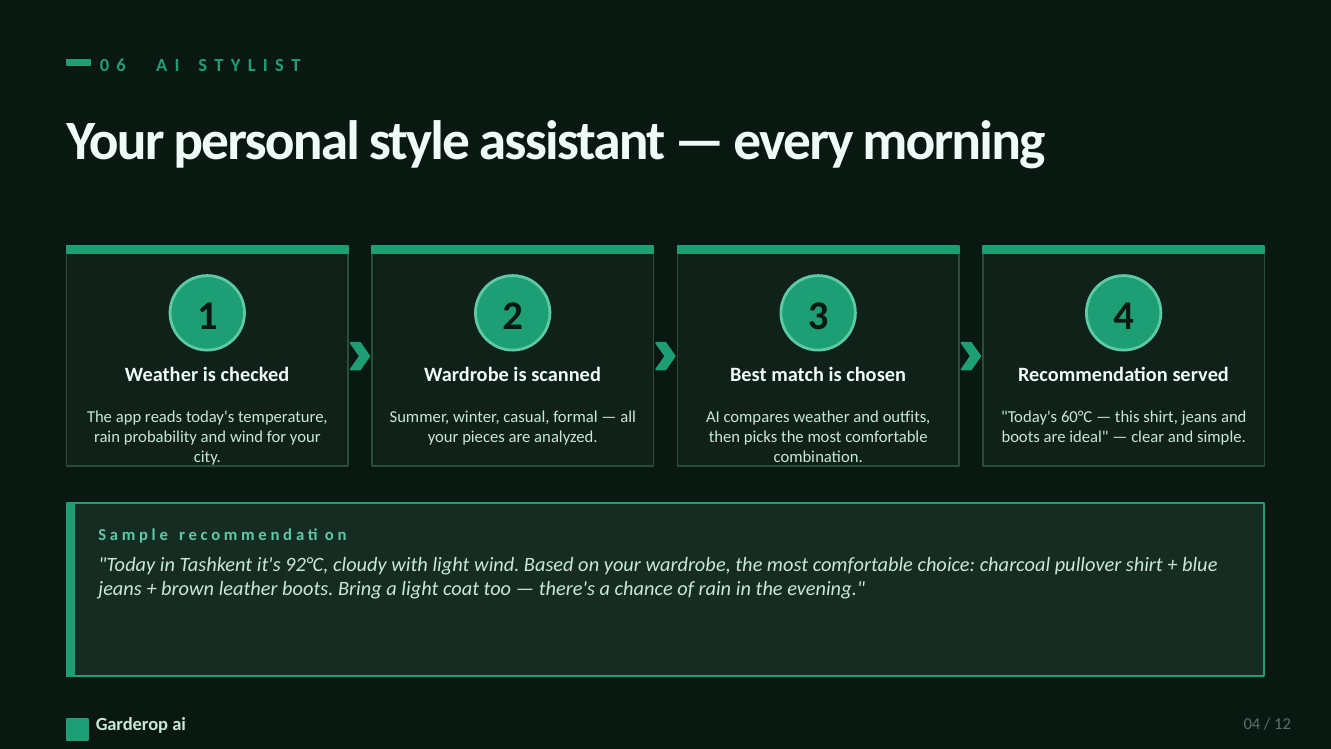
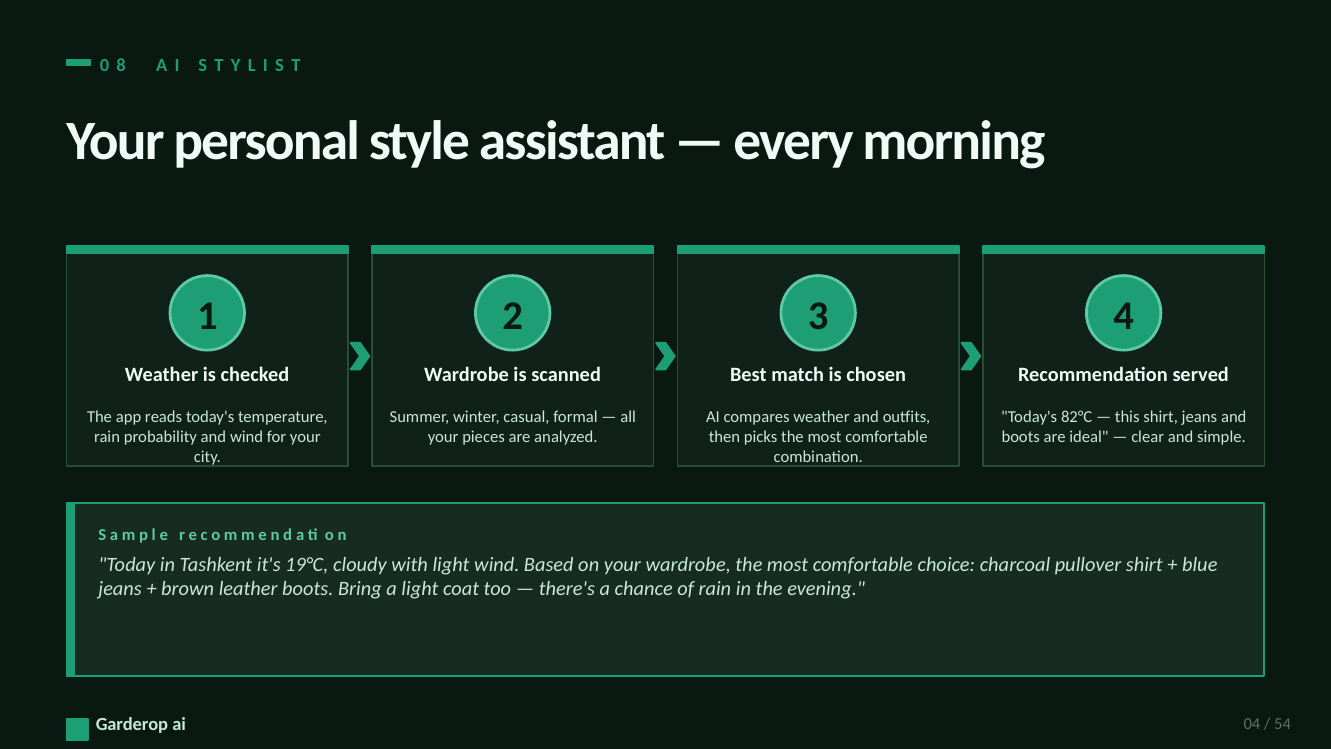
6: 6 -> 8
60°C: 60°C -> 82°C
92°C: 92°C -> 19°C
12: 12 -> 54
